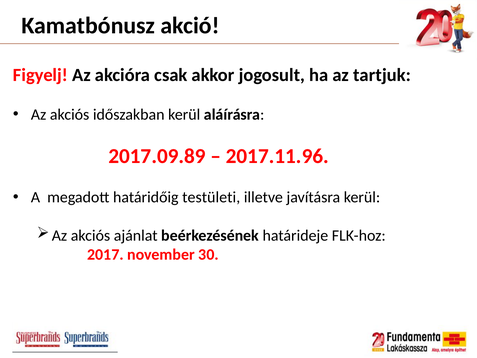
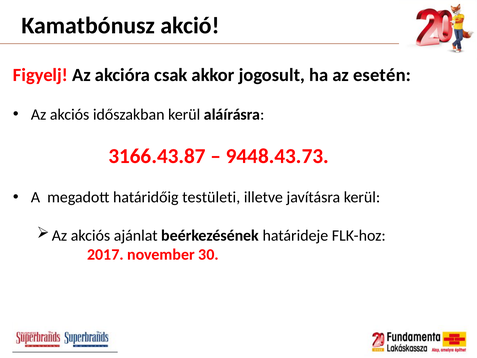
tartjuk: tartjuk -> esetén
2017.09.89: 2017.09.89 -> 3166.43.87
2017.11.96: 2017.11.96 -> 9448.43.73
